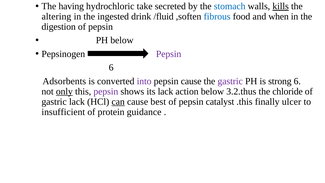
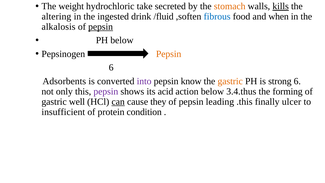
having: having -> weight
stomach colour: blue -> orange
digestion: digestion -> alkalosis
pepsin at (101, 27) underline: none -> present
Pepsin at (169, 54) colour: purple -> orange
pepsin cause: cause -> know
gastric at (230, 81) colour: purple -> orange
only underline: present -> none
its lack: lack -> acid
3.2.thus: 3.2.thus -> 3.4.thus
chloride: chloride -> forming
gastric lack: lack -> well
best: best -> they
catalyst: catalyst -> leading
guidance: guidance -> condition
